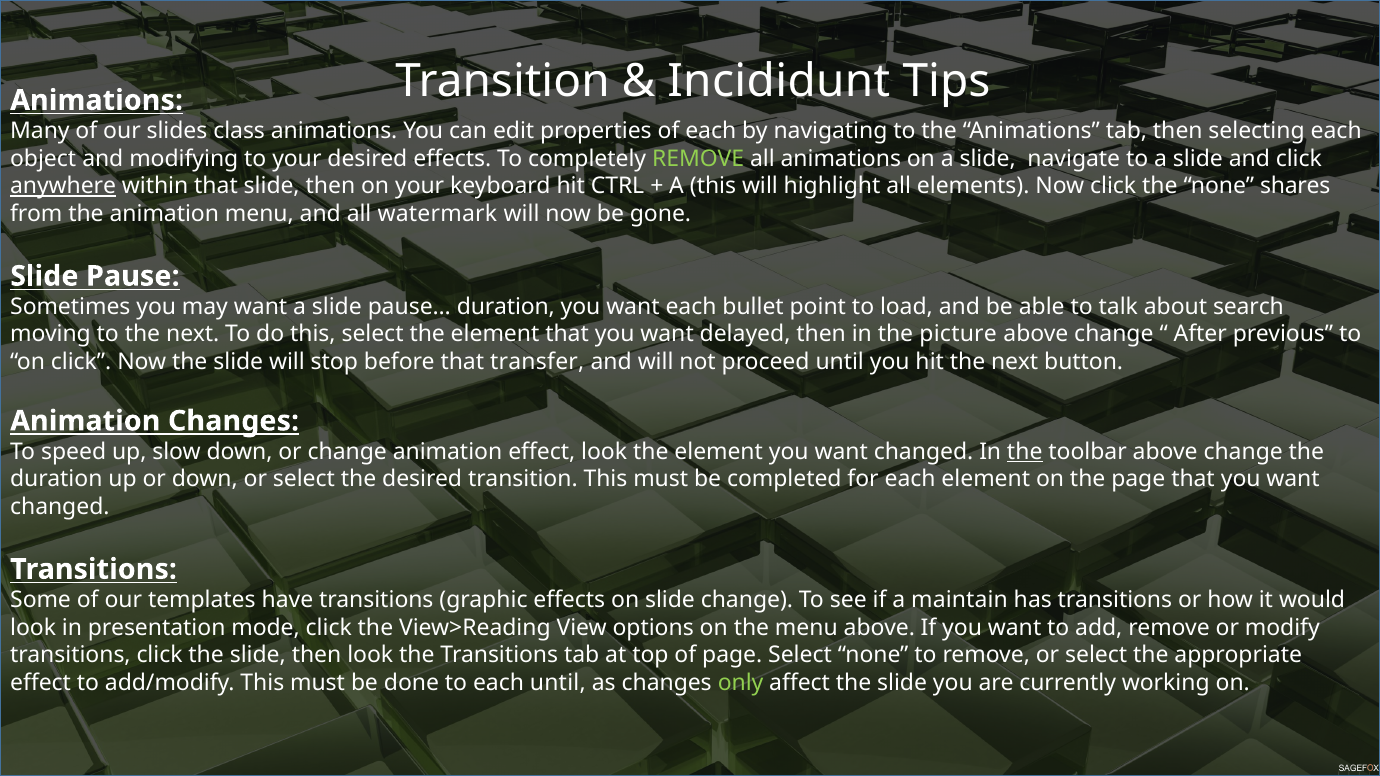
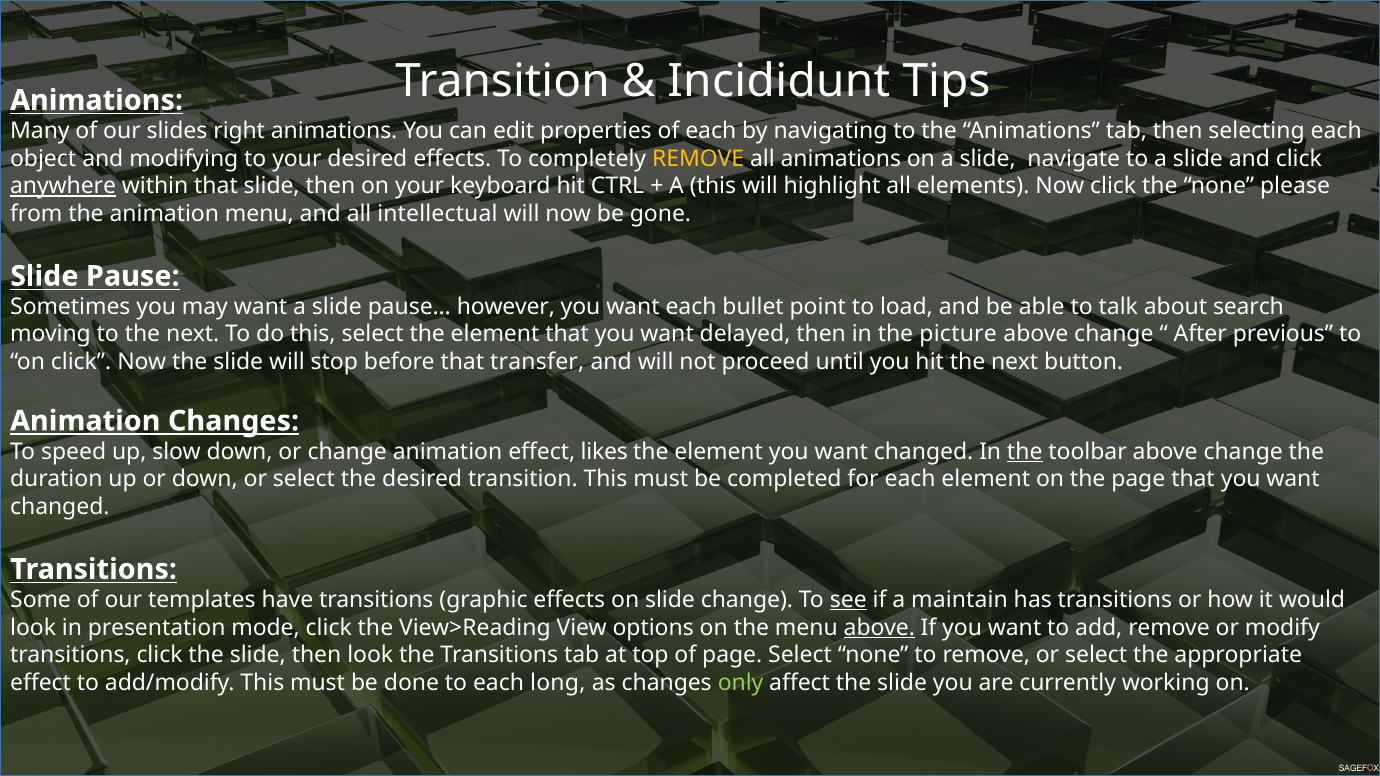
class: class -> right
REMOVE at (698, 159) colour: light green -> yellow
shares: shares -> please
watermark: watermark -> intellectual
pause… duration: duration -> however
effect look: look -> likes
see underline: none -> present
above at (879, 628) underline: none -> present
each until: until -> long
